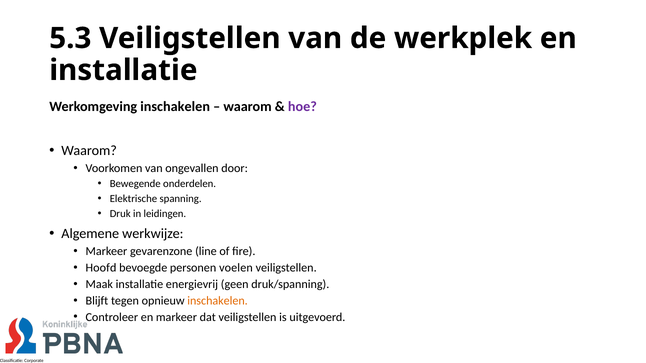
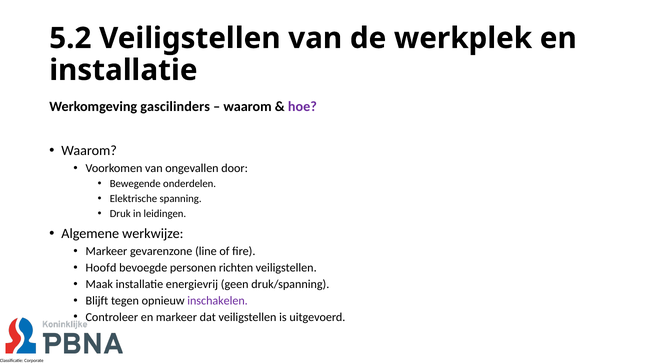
5.3: 5.3 -> 5.2
Werkomgeving inschakelen: inschakelen -> gascilinders
voelen: voelen -> richten
inschakelen at (218, 301) colour: orange -> purple
